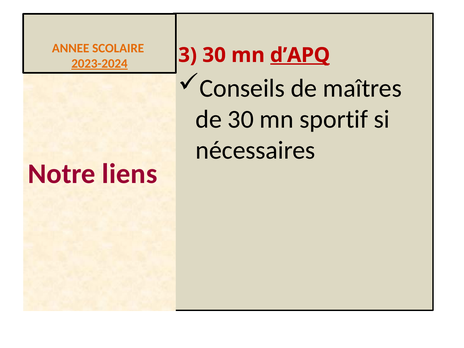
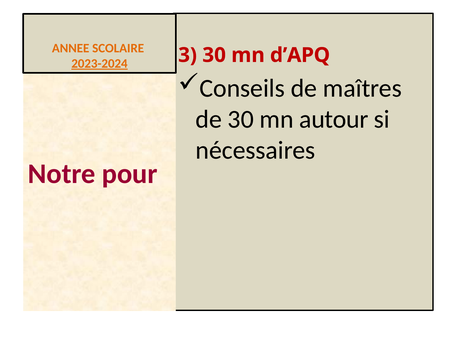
d’APQ underline: present -> none
sportif: sportif -> autour
liens: liens -> pour
